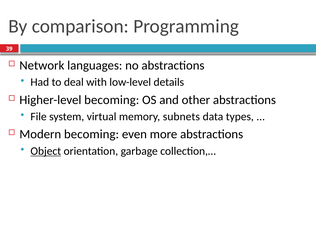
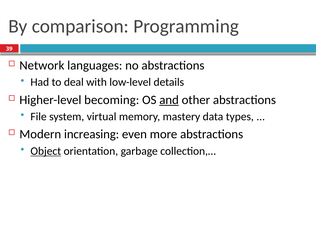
and underline: none -> present
subnets: subnets -> mastery
Modern becoming: becoming -> increasing
